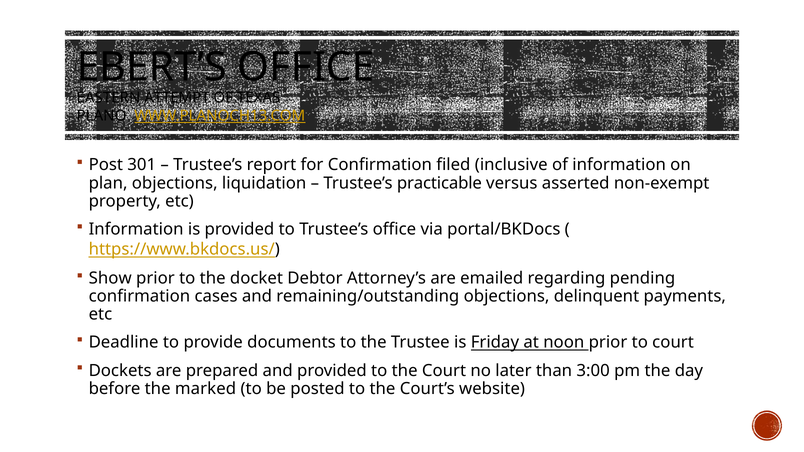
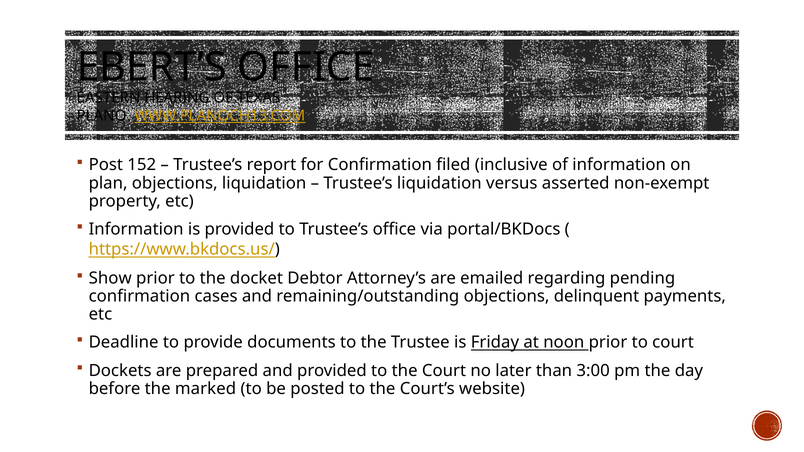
ATTEMPT: ATTEMPT -> HEARING
301: 301 -> 152
Trustee’s practicable: practicable -> liquidation
